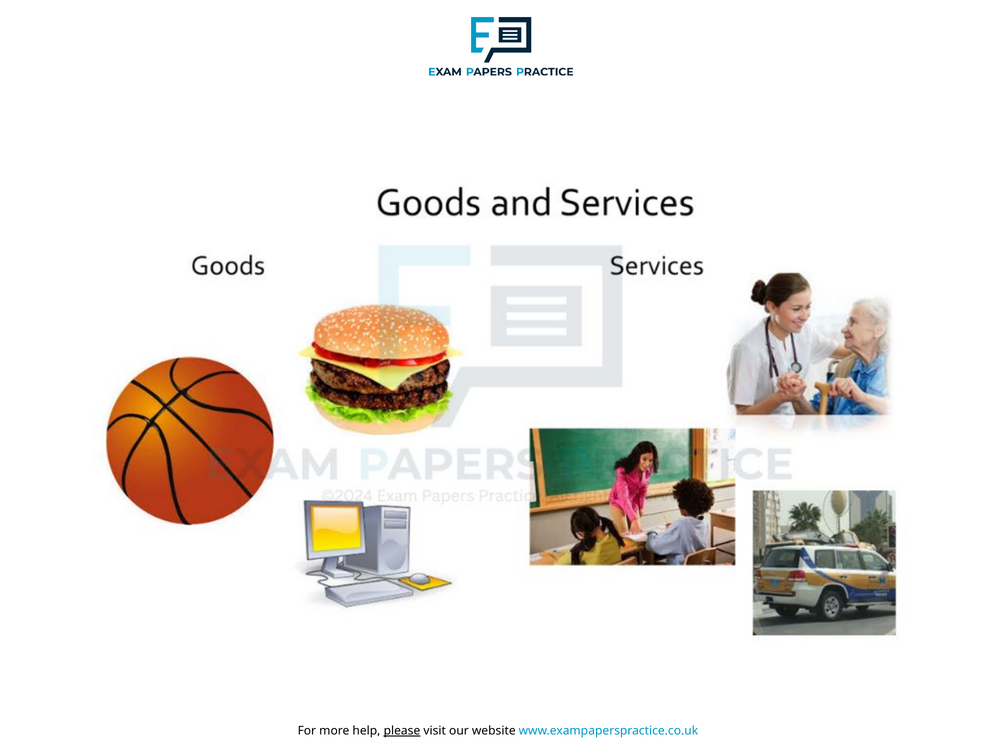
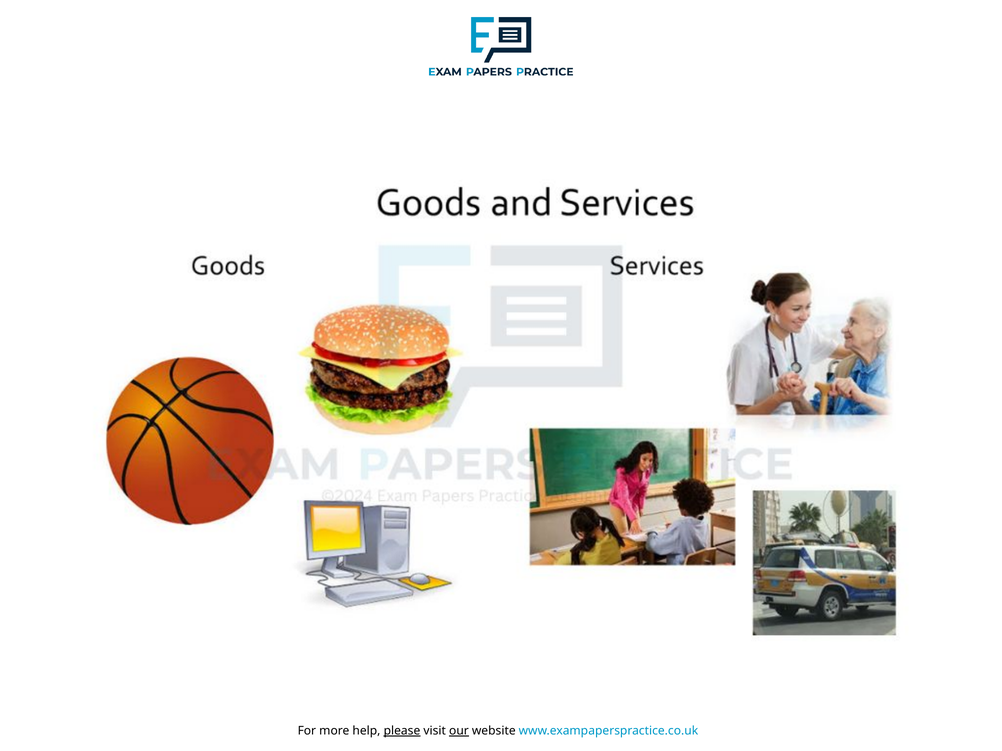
our underline: none -> present
